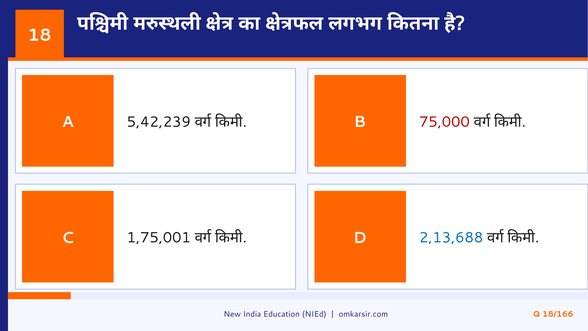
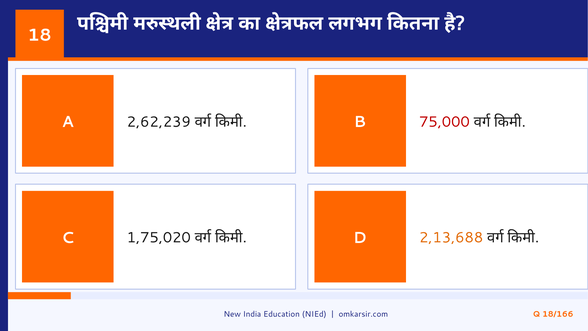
5,42,239: 5,42,239 -> 2,62,239
1,75,001: 1,75,001 -> 1,75,020
2,13,688 colour: blue -> orange
